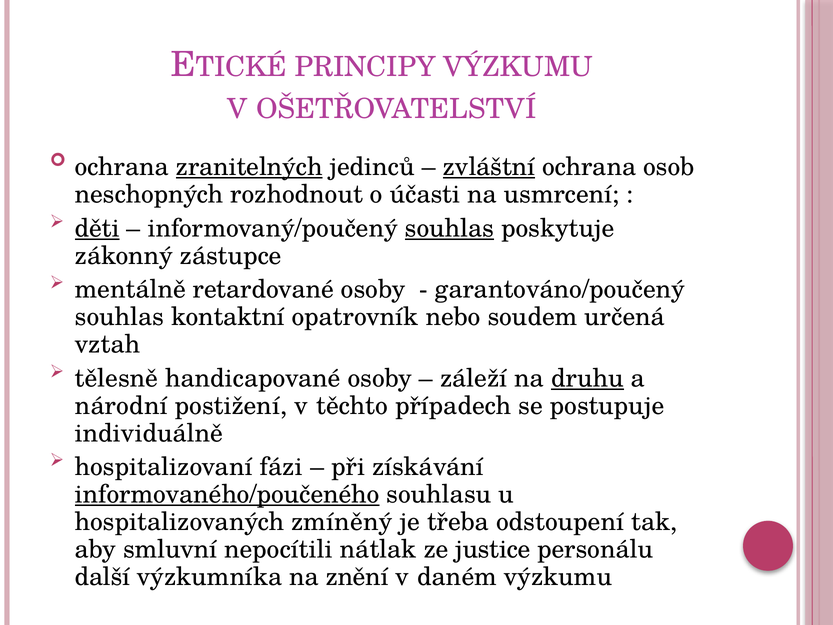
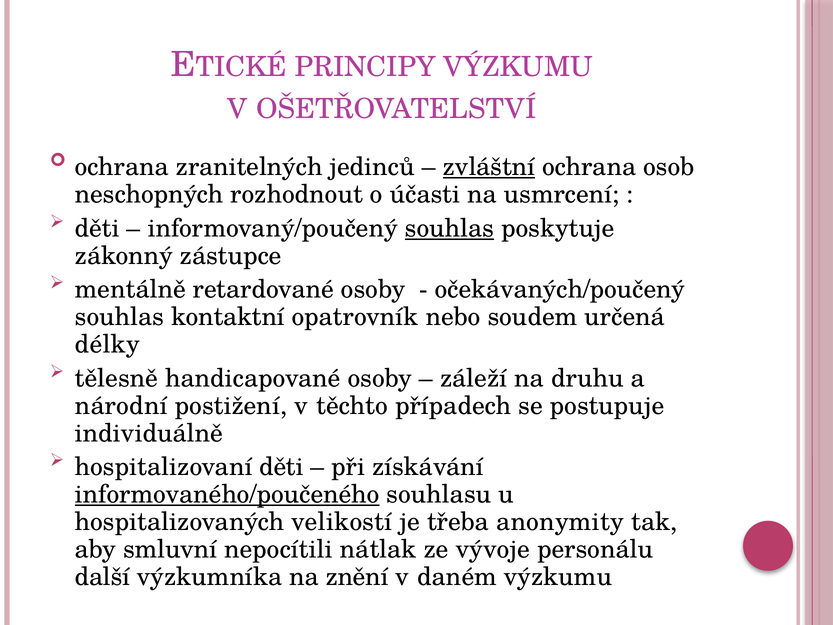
zranitelných underline: present -> none
děti at (97, 228) underline: present -> none
garantováno/poučený: garantováno/poučený -> očekávaných/poučený
vztah: vztah -> délky
druhu underline: present -> none
hospitalizovaní fázi: fázi -> děti
zmíněný: zmíněný -> velikostí
odstoupení: odstoupení -> anonymity
justice: justice -> vývoje
